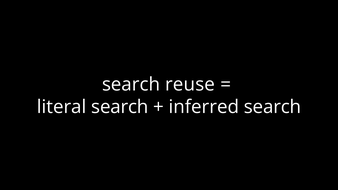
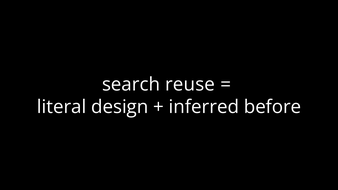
literal search: search -> design
inferred search: search -> before
